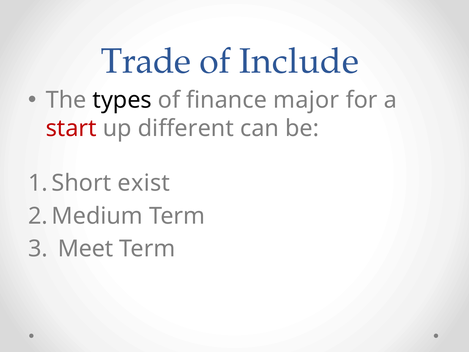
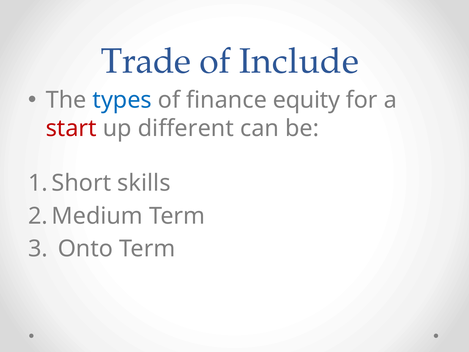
types colour: black -> blue
major: major -> equity
exist: exist -> skills
Meet: Meet -> Onto
